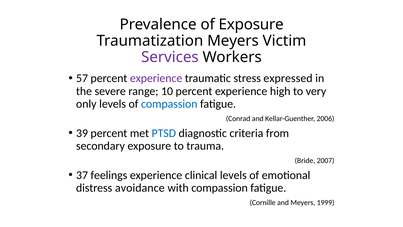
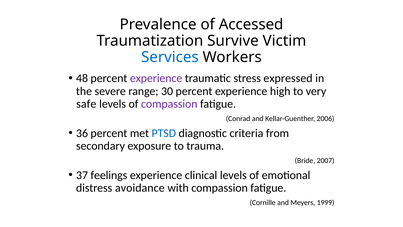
of Exposure: Exposure -> Accessed
Traumatization Meyers: Meyers -> Survive
Services colour: purple -> blue
57: 57 -> 48
10: 10 -> 30
only: only -> safe
compassion at (169, 104) colour: blue -> purple
39: 39 -> 36
